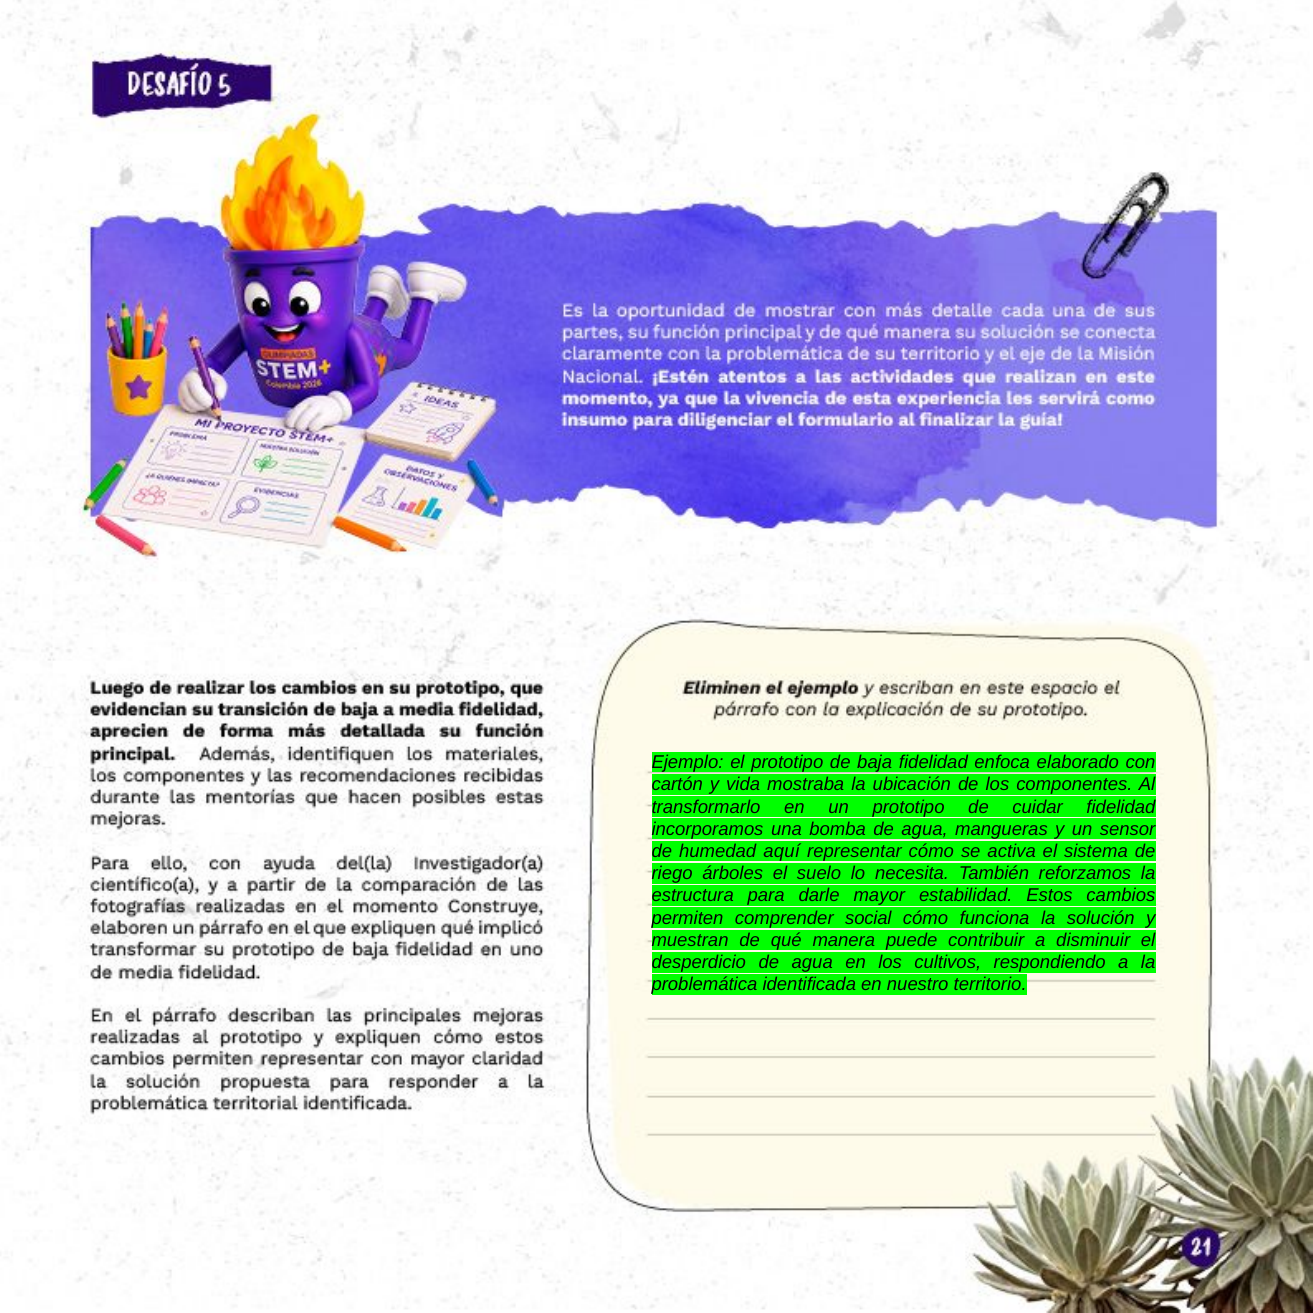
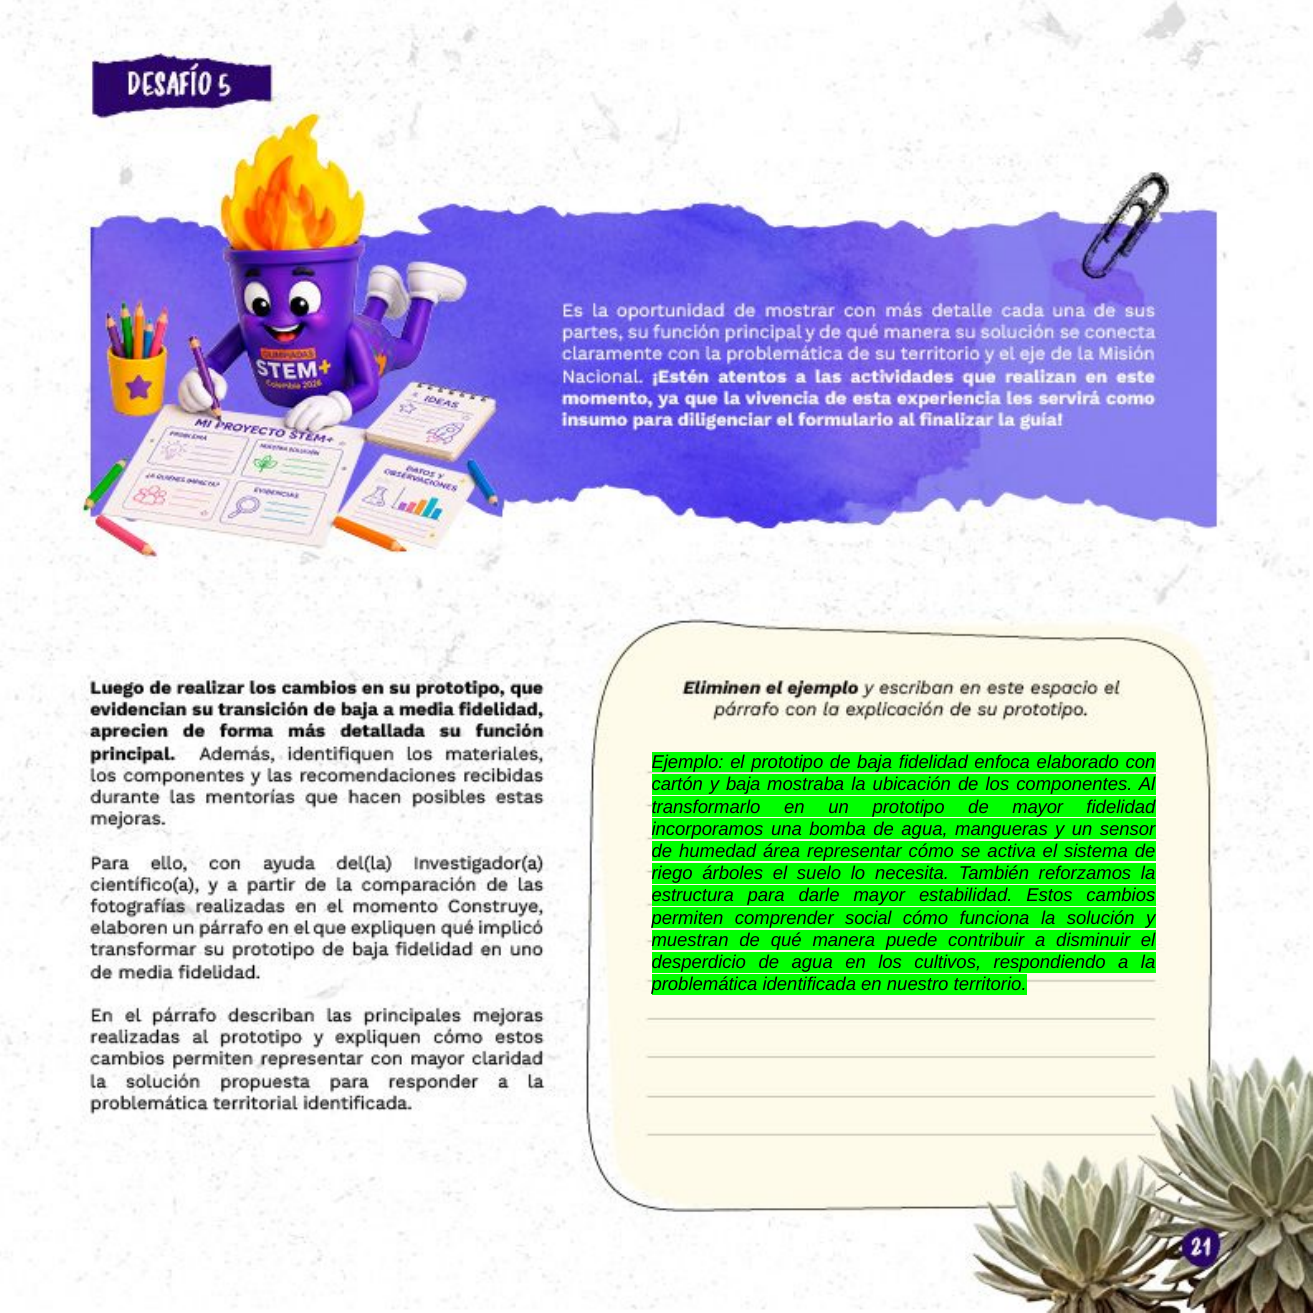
y vida: vida -> baja
de cuidar: cuidar -> mayor
aquí: aquí -> área
